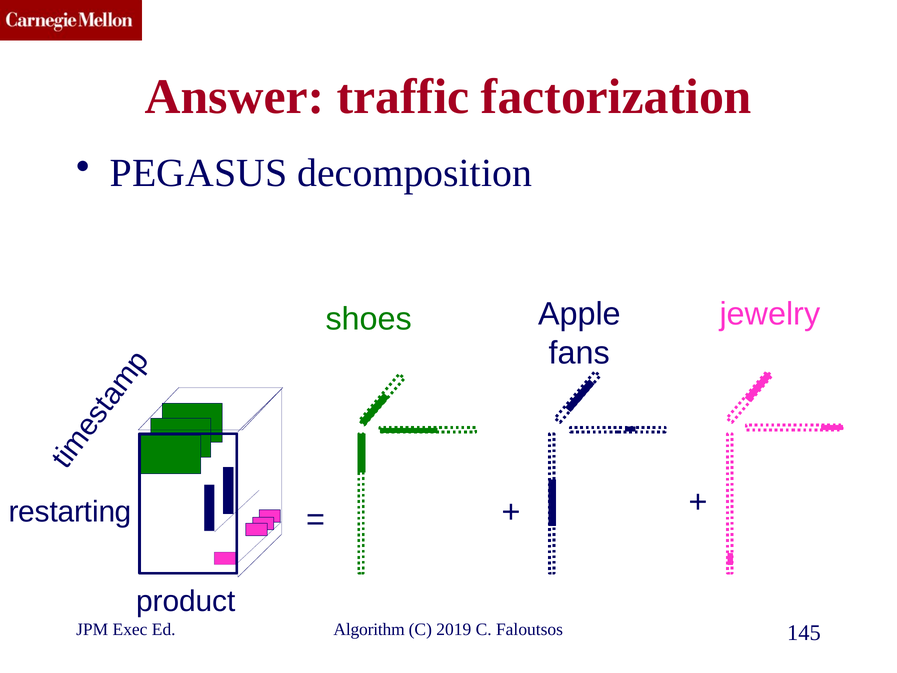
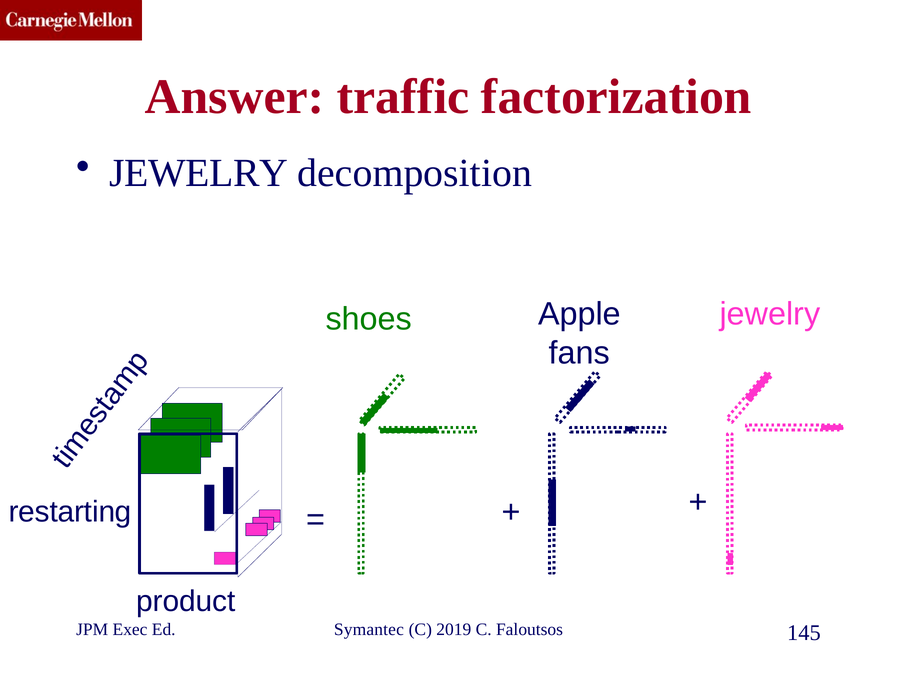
PEGASUS at (199, 173): PEGASUS -> JEWELRY
Algorithm: Algorithm -> Symantec
